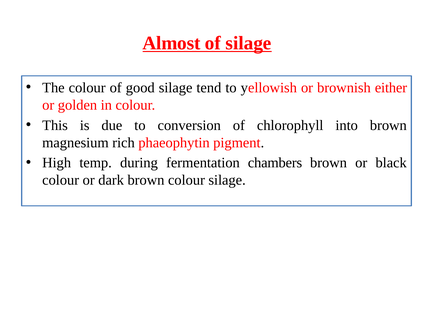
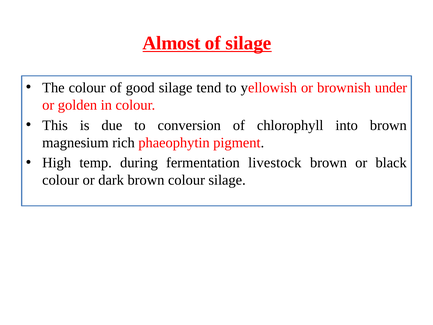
either: either -> under
chambers: chambers -> livestock
